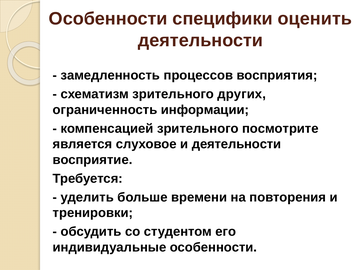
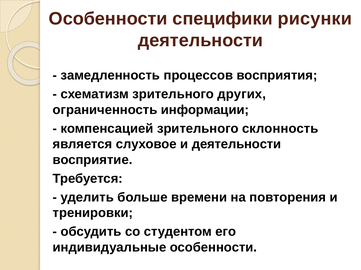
оценить: оценить -> рисунки
посмотрите: посмотрите -> склонность
